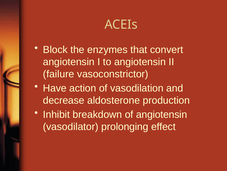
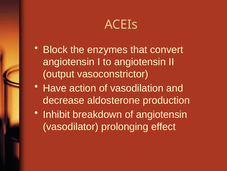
failure: failure -> output
